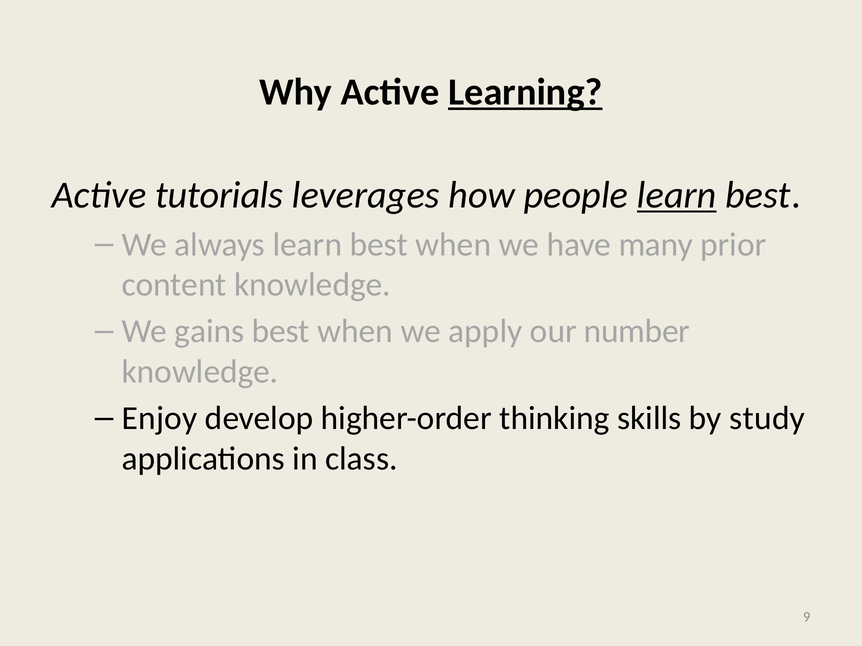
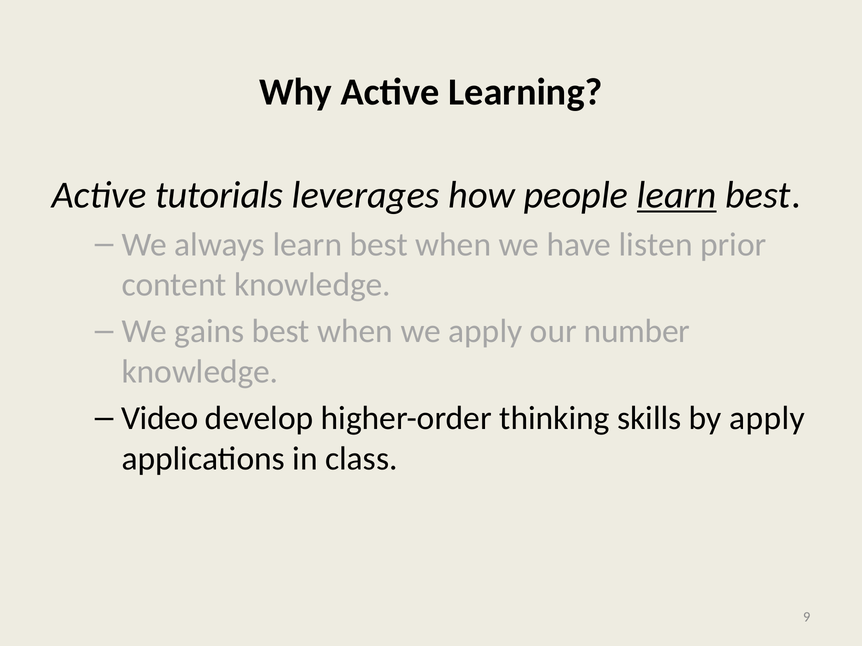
Learning underline: present -> none
many: many -> listen
Enjoy: Enjoy -> Video
by study: study -> apply
